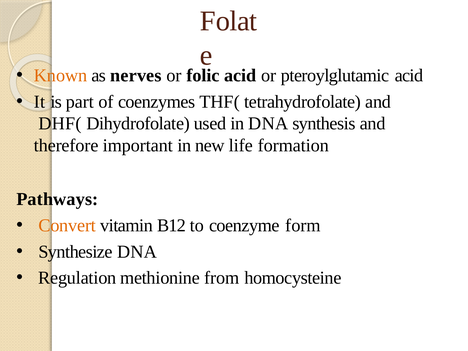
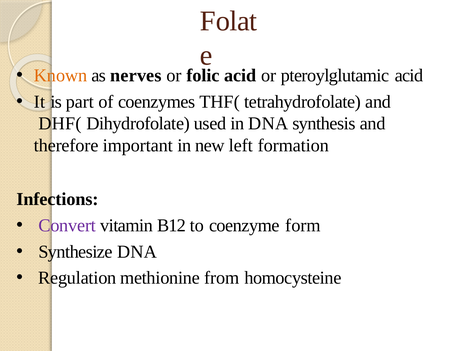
life: life -> left
Pathways: Pathways -> Infections
Convert colour: orange -> purple
